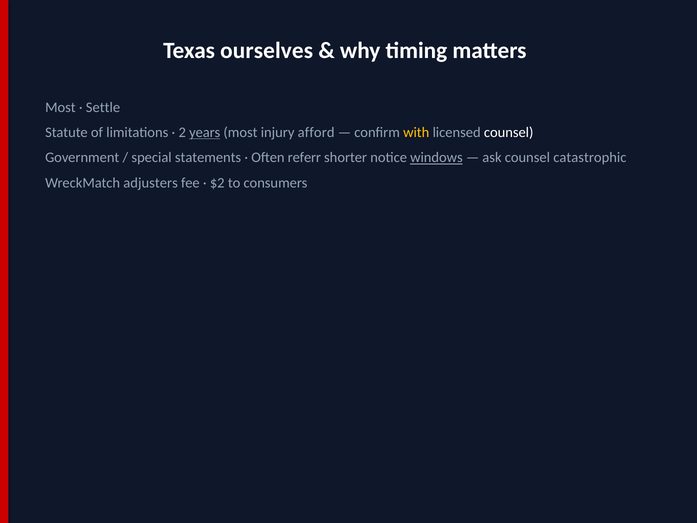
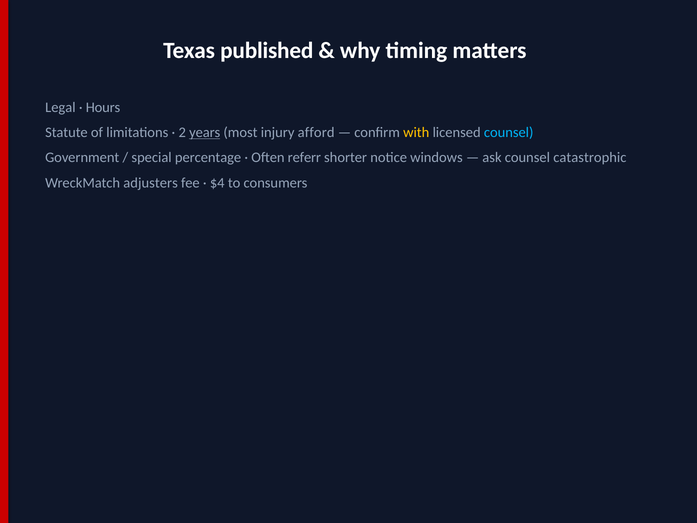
ourselves: ourselves -> published
Most at (60, 107): Most -> Legal
Settle: Settle -> Hours
counsel at (509, 132) colour: white -> light blue
statements: statements -> percentage
windows underline: present -> none
$2: $2 -> $4
